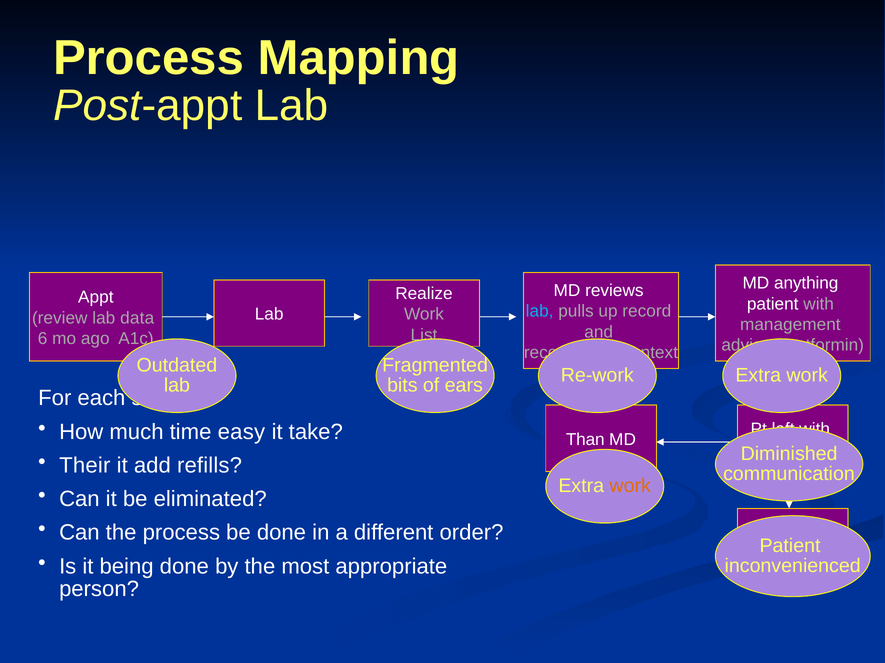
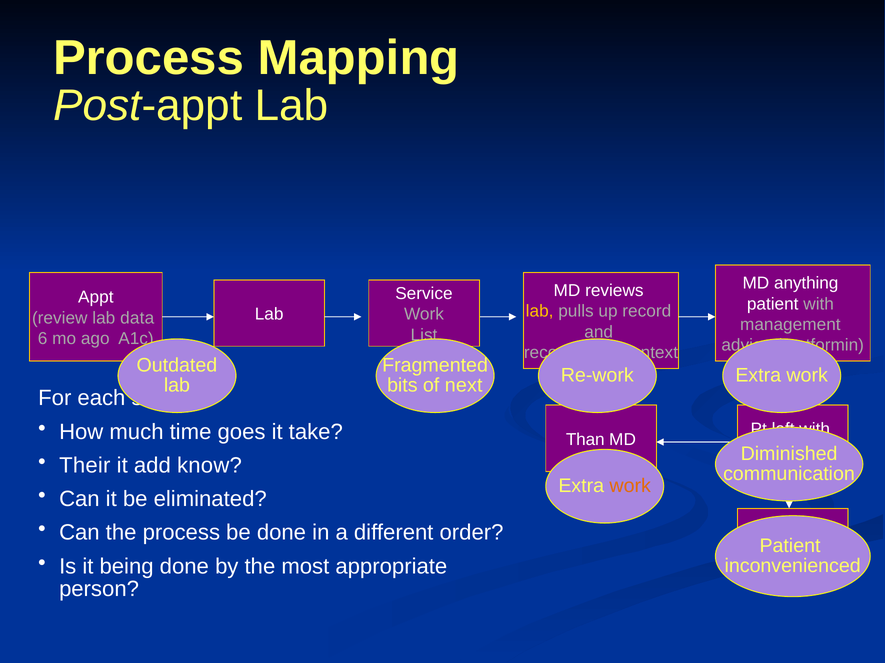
Realize: Realize -> Service
lab at (540, 312) colour: light blue -> yellow
ears: ears -> next
easy: easy -> goes
refills: refills -> know
